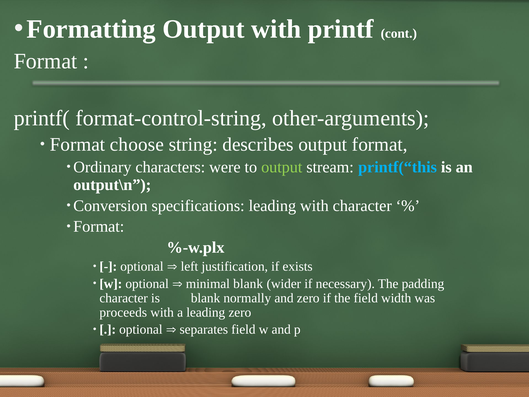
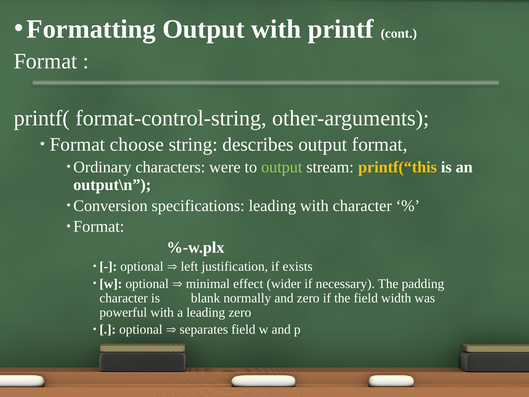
printf(“this colour: light blue -> yellow
minimal blank: blank -> effect
proceeds: proceeds -> powerful
